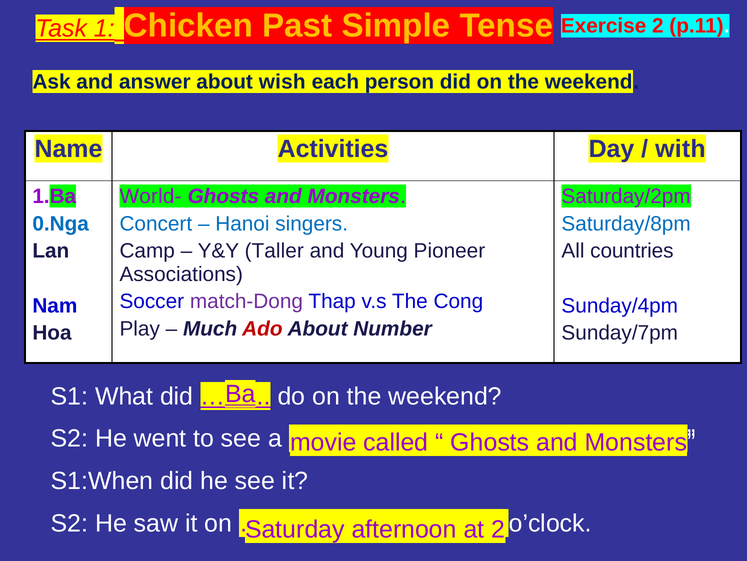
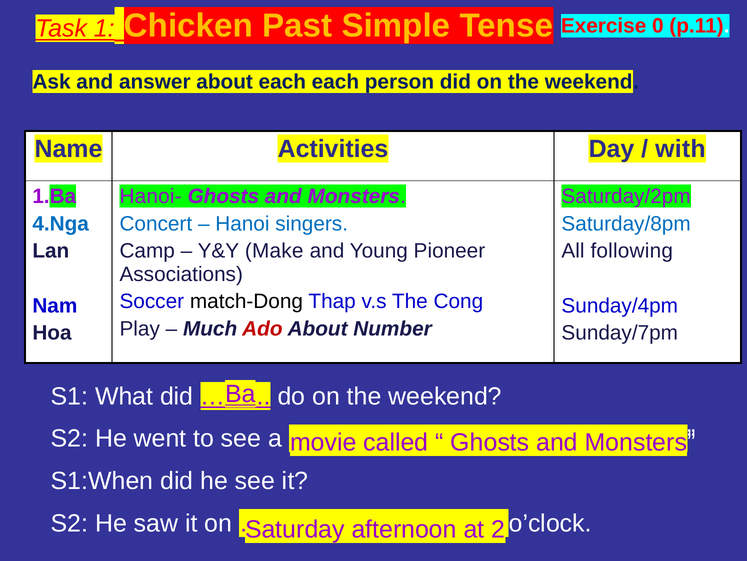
Exercise 2: 2 -> 0
about wish: wish -> each
World-: World- -> Hanoi-
0.Nga: 0.Nga -> 4.Nga
Taller: Taller -> Make
countries: countries -> following
match-Dong colour: purple -> black
